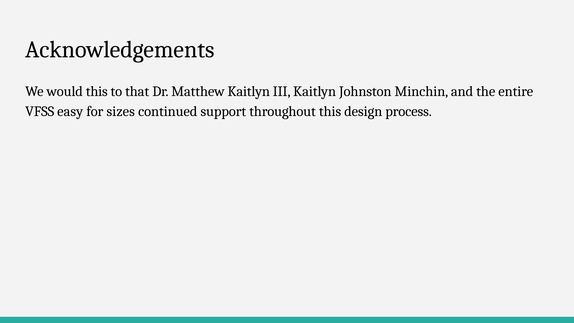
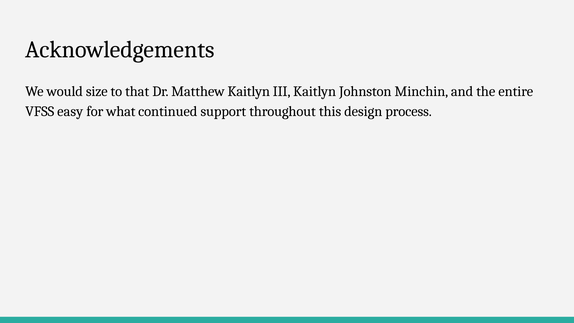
would this: this -> size
sizes: sizes -> what
